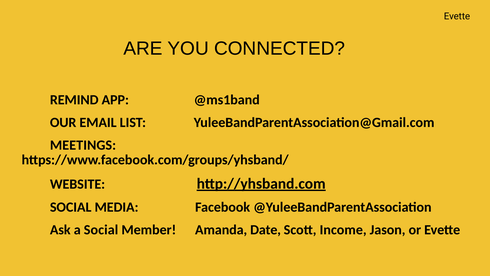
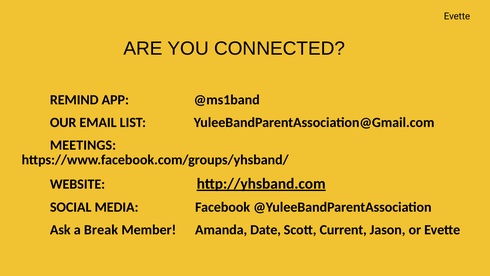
a Social: Social -> Break
Income: Income -> Current
